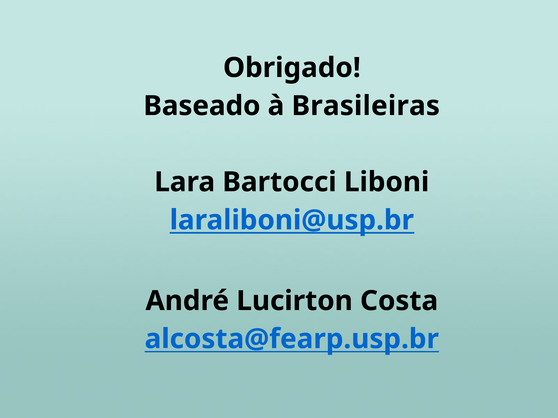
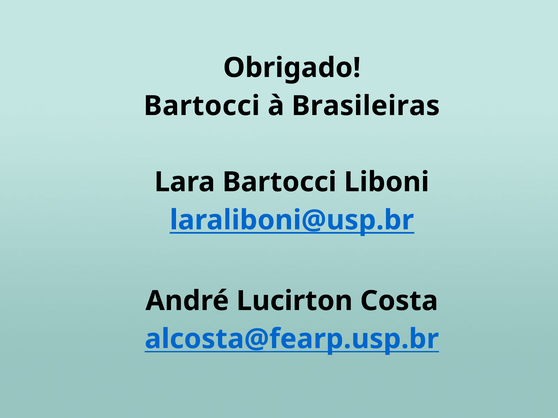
Baseado at (202, 106): Baseado -> Bartocci
